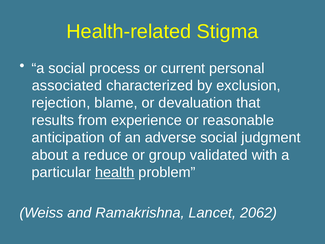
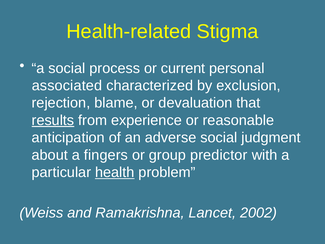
results underline: none -> present
reduce: reduce -> fingers
validated: validated -> predictor
2062: 2062 -> 2002
